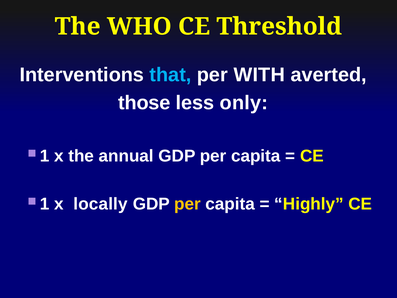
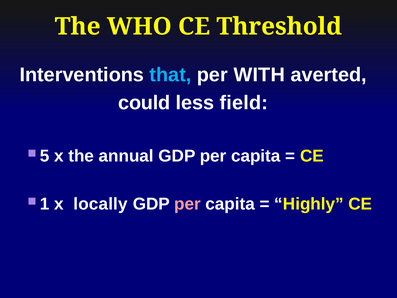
those: those -> could
only: only -> field
1 at (45, 156): 1 -> 5
per at (187, 204) colour: yellow -> pink
